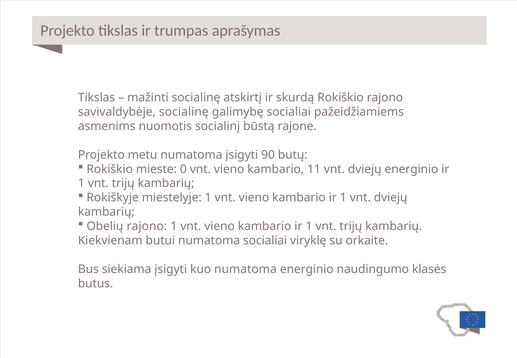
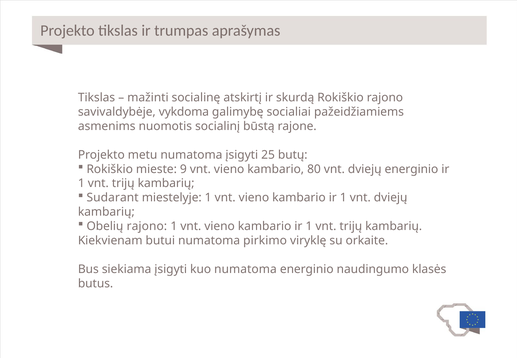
savivaldybėje socialinę: socialinę -> vykdoma
90: 90 -> 25
0: 0 -> 9
11: 11 -> 80
Rokiškyje: Rokiškyje -> Sudarant
numatoma socialiai: socialiai -> pirkimo
